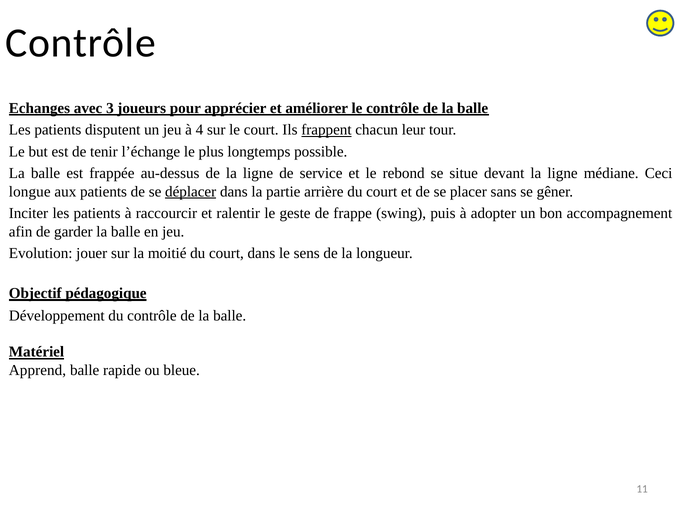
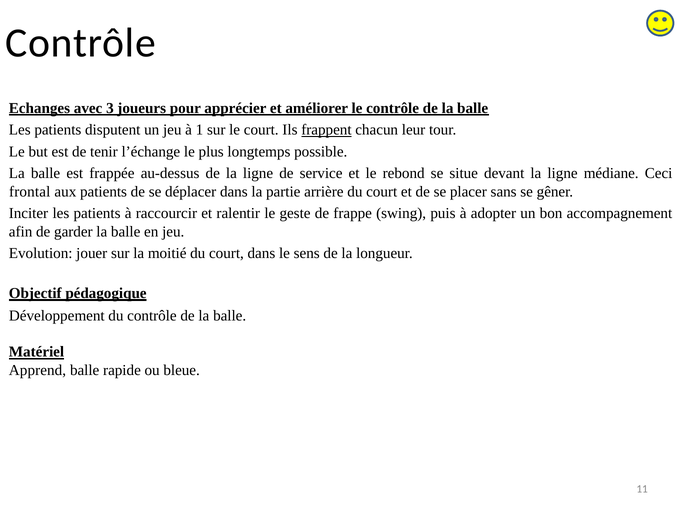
4: 4 -> 1
longue: longue -> frontal
déplacer underline: present -> none
